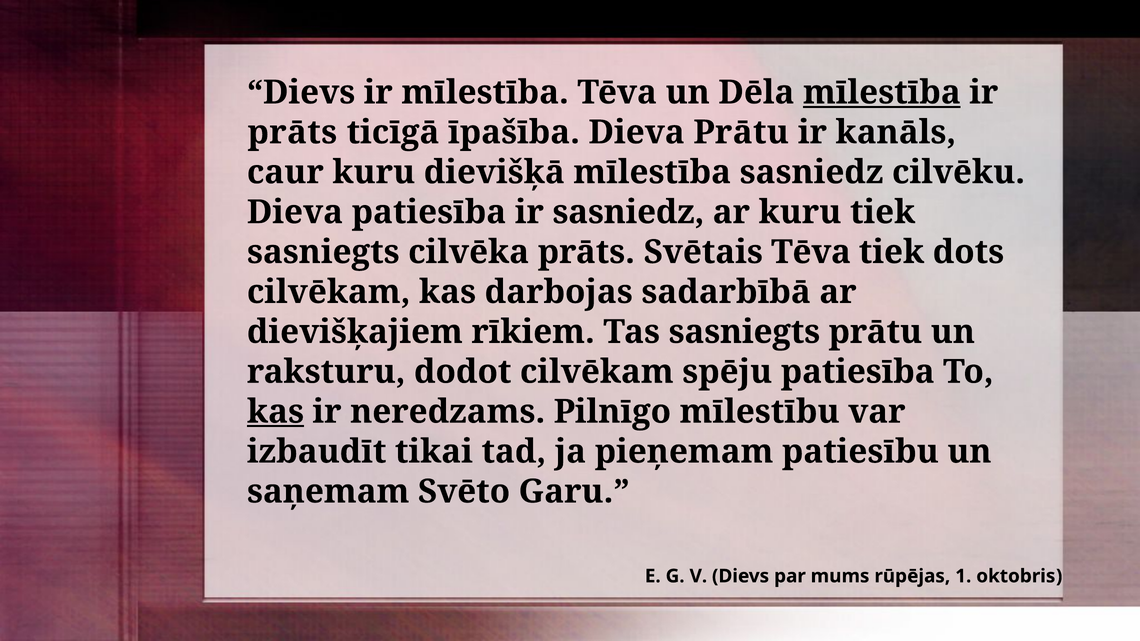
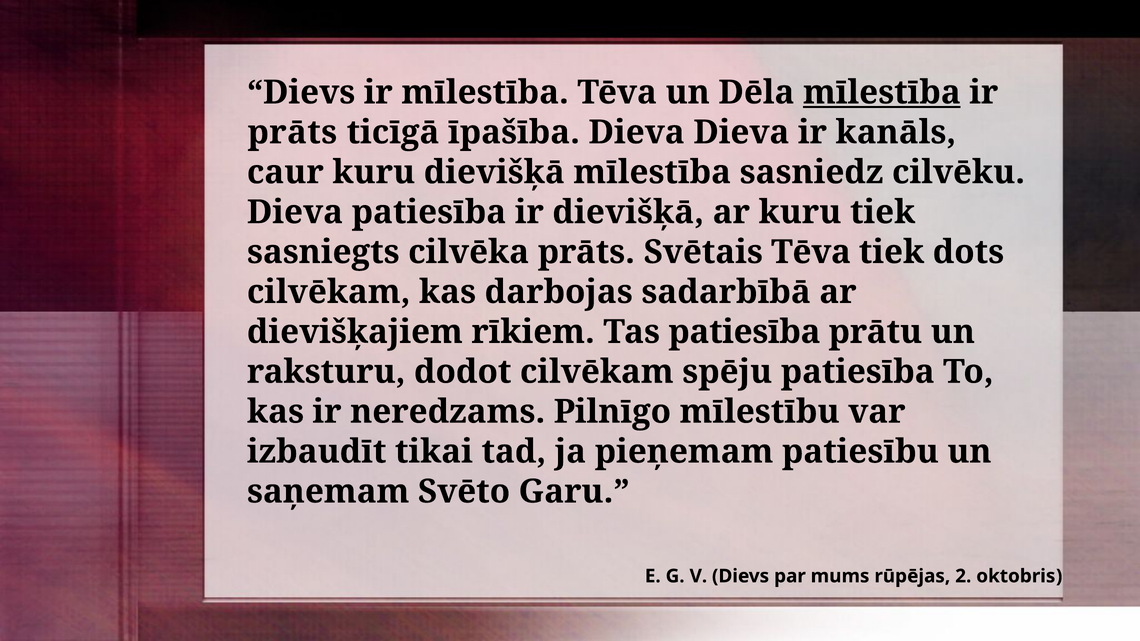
Dieva Prātu: Prātu -> Dieva
ir sasniedz: sasniedz -> dievišķā
Tas sasniegts: sasniegts -> patiesība
kas at (275, 412) underline: present -> none
1: 1 -> 2
